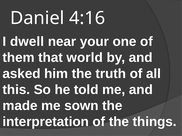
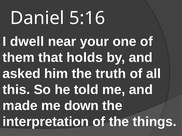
4:16: 4:16 -> 5:16
world: world -> holds
sown: sown -> down
